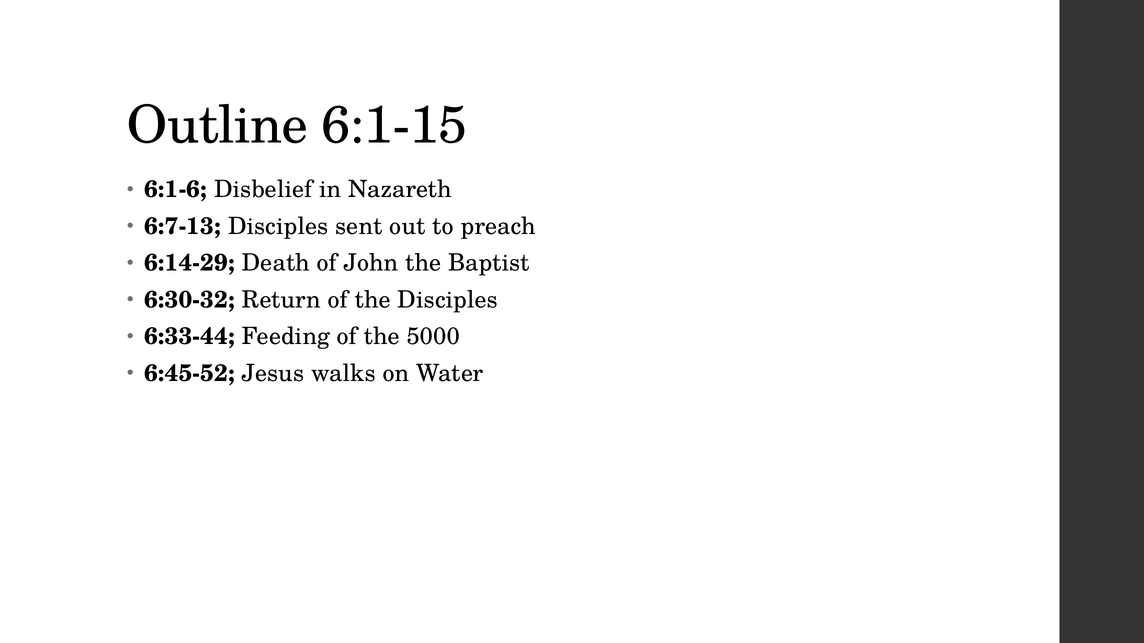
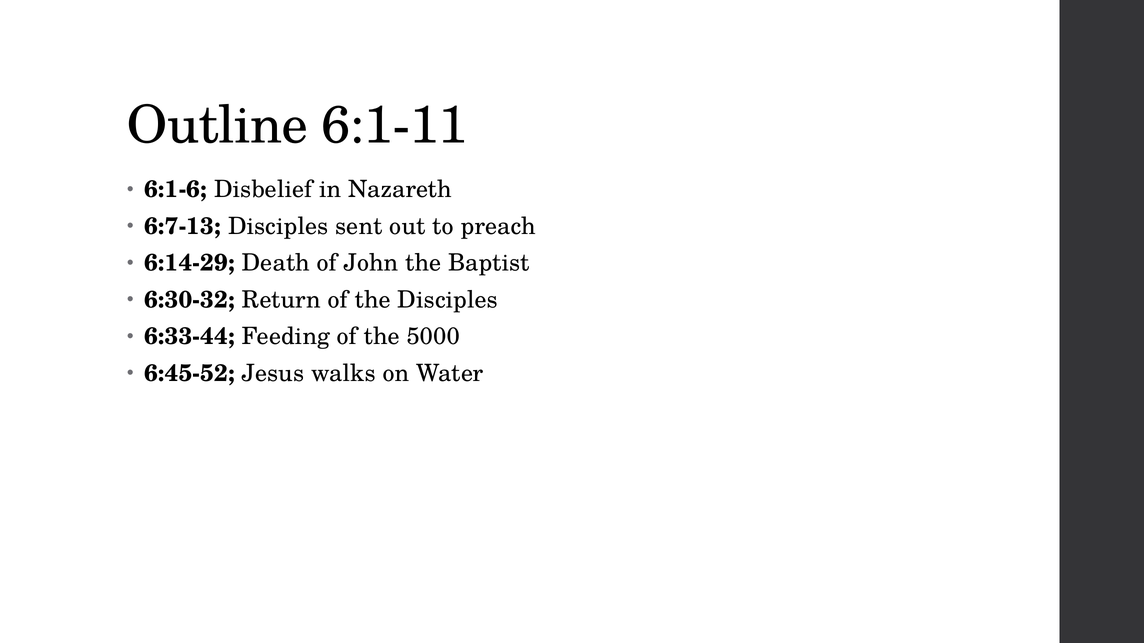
6:1-15: 6:1-15 -> 6:1-11
